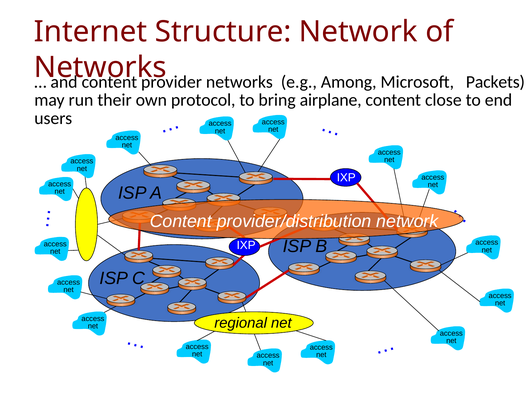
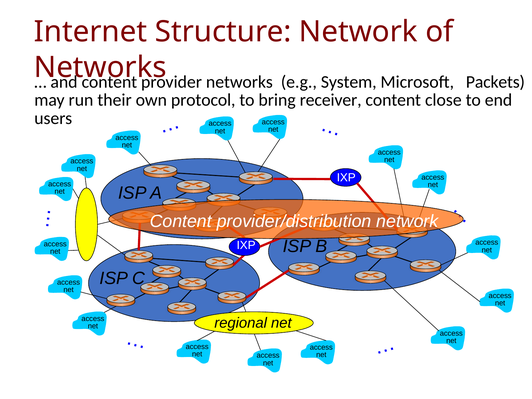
Among: Among -> System
airplane: airplane -> receiver
